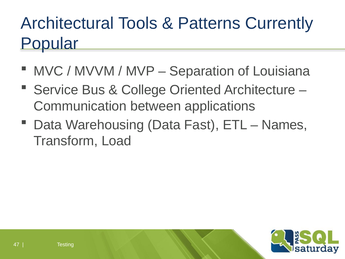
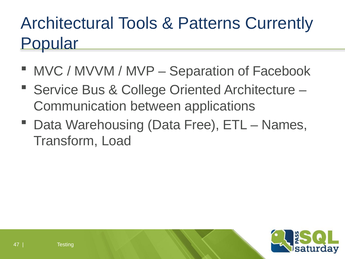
Louisiana: Louisiana -> Facebook
Fast: Fast -> Free
